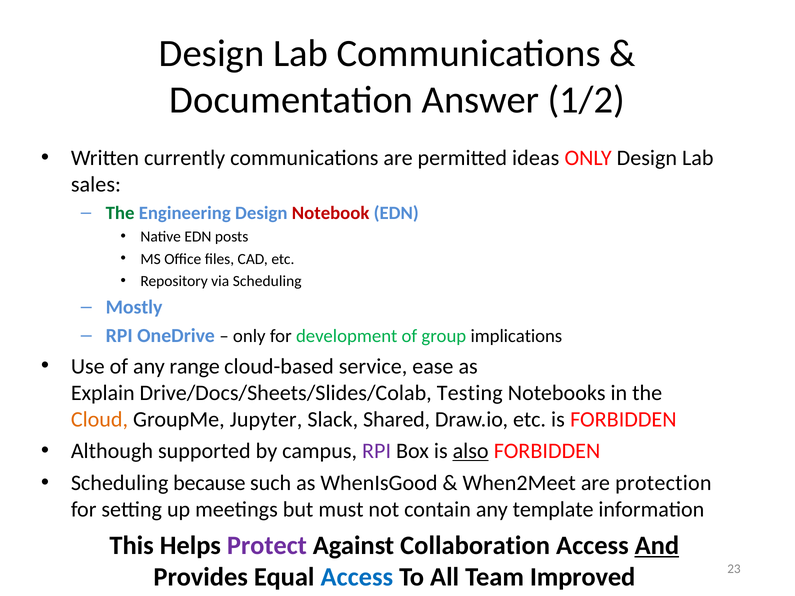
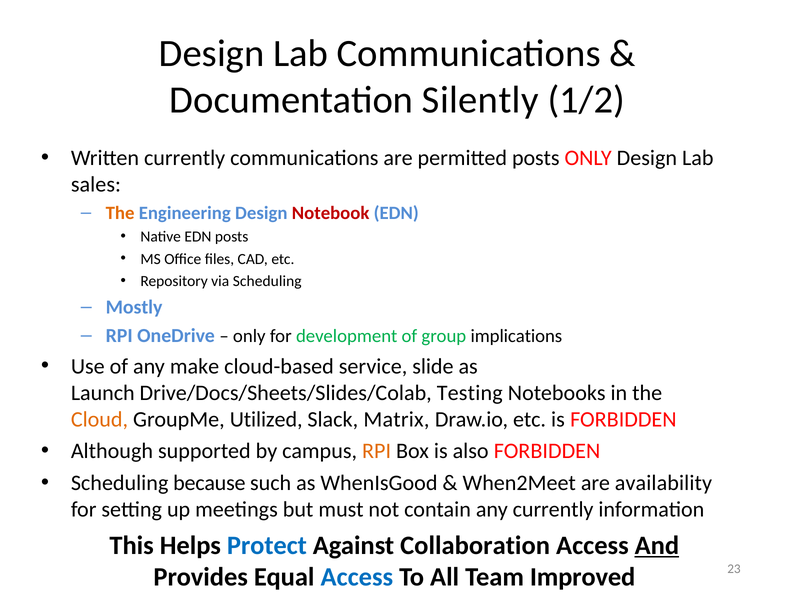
Answer: Answer -> Silently
permitted ideas: ideas -> posts
The at (120, 213) colour: green -> orange
range: range -> make
ease: ease -> slide
Explain: Explain -> Launch
Jupyter: Jupyter -> Utilized
Shared: Shared -> Matrix
RPI at (377, 451) colour: purple -> orange
also underline: present -> none
protection: protection -> availability
any template: template -> currently
Protect colour: purple -> blue
